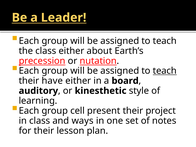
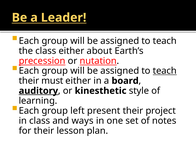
have: have -> must
auditory underline: none -> present
cell: cell -> left
